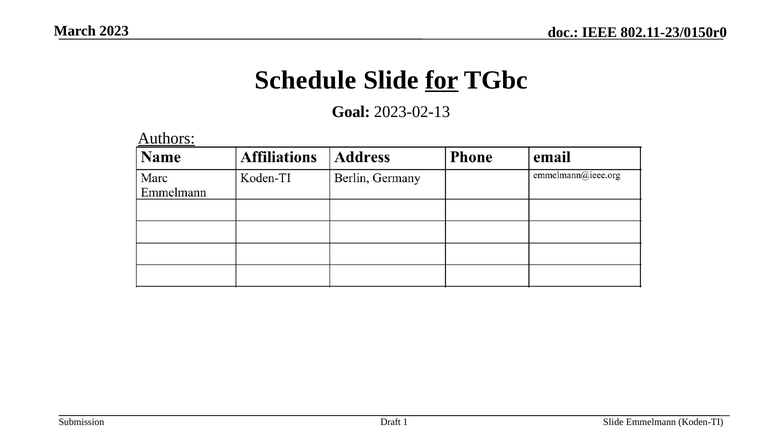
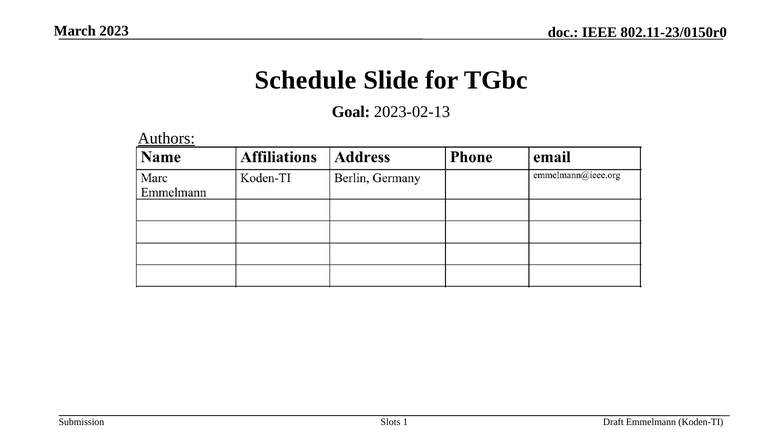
for underline: present -> none
Draft: Draft -> Slots
Slide at (613, 422): Slide -> Draft
